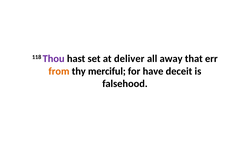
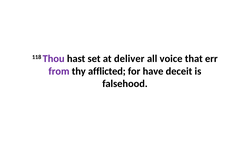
away: away -> voice
from colour: orange -> purple
merciful: merciful -> afflicted
